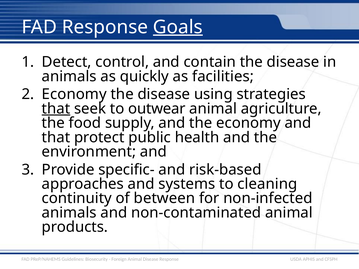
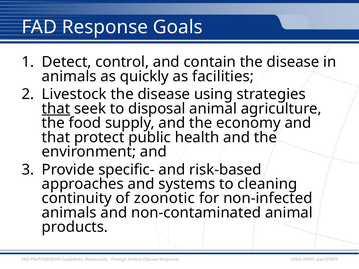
Goals underline: present -> none
Economy at (74, 94): Economy -> Livestock
outwear: outwear -> disposal
between: between -> zoonotic
